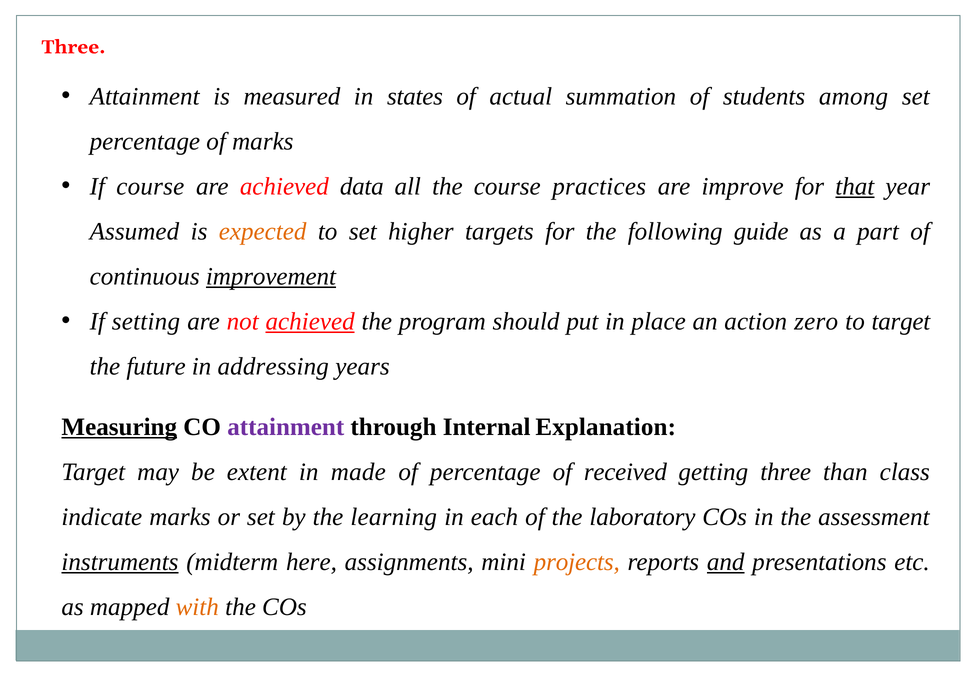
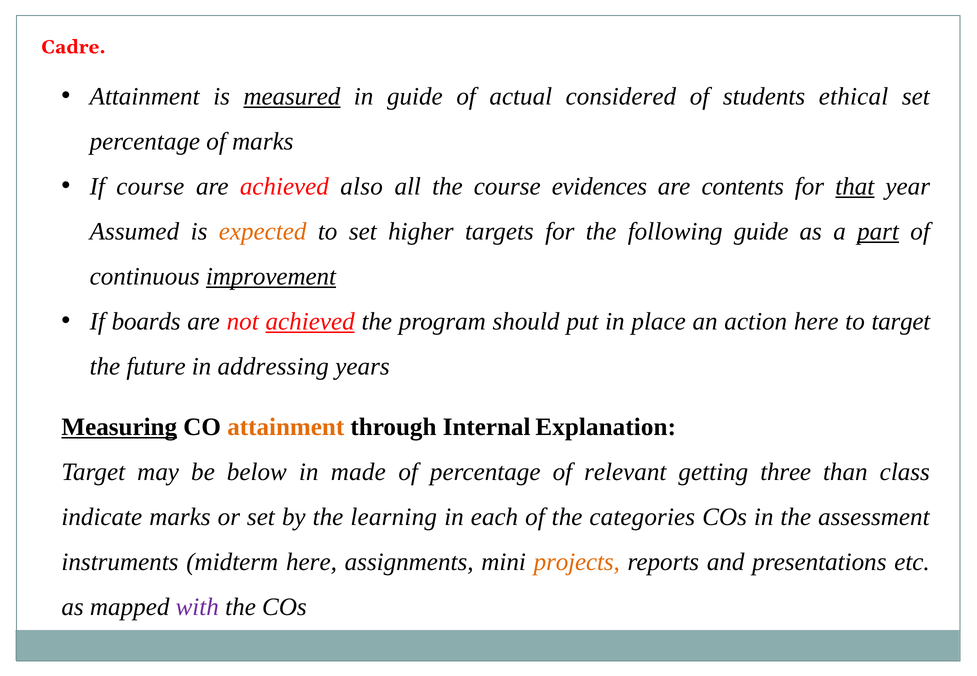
Three at (73, 47): Three -> Cadre
measured underline: none -> present
in states: states -> guide
summation: summation -> considered
among: among -> ethical
data: data -> also
practices: practices -> evidences
improve: improve -> contents
part underline: none -> present
setting: setting -> boards
action zero: zero -> here
attainment at (286, 427) colour: purple -> orange
extent: extent -> below
received: received -> relevant
laboratory: laboratory -> categories
instruments underline: present -> none
and underline: present -> none
with colour: orange -> purple
